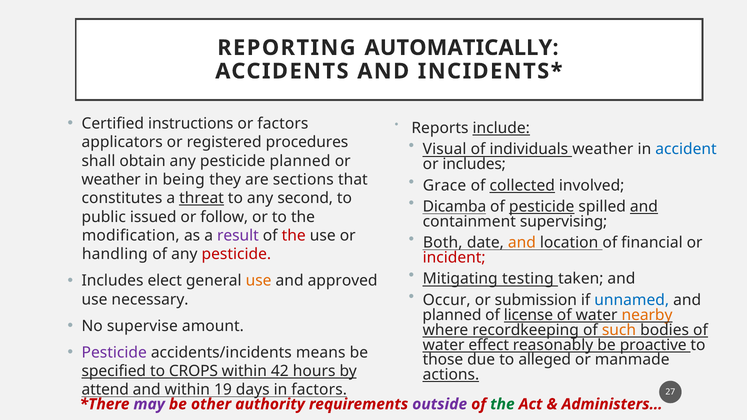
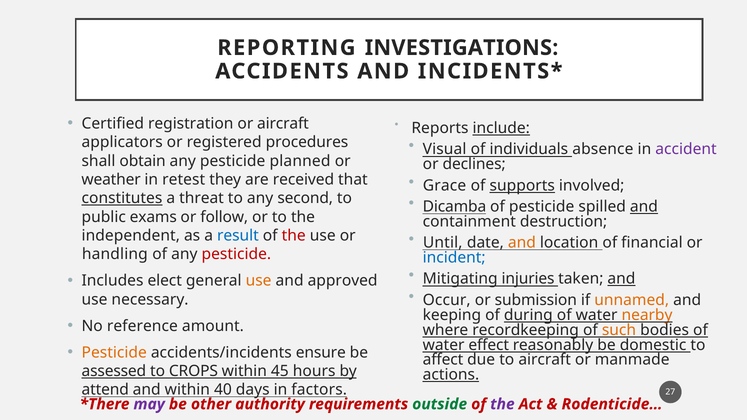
AUTOMATICALLY: AUTOMATICALLY -> INVESTIGATIONS
instructions: instructions -> registration
or factors: factors -> aircraft
individuals weather: weather -> absence
accident colour: blue -> purple
or includes: includes -> declines
collected: collected -> supports
being: being -> retest
sections: sections -> received
constitutes underline: none -> present
threat underline: present -> none
pesticide at (542, 207) underline: present -> none
issued: issued -> exams
supervising: supervising -> destruction
modification: modification -> independent
result colour: purple -> blue
Both: Both -> Until
incident colour: red -> blue
testing: testing -> injuries
and at (621, 279) underline: none -> present
unnamed colour: blue -> orange
planned at (452, 315): planned -> keeping
license: license -> during
supervise: supervise -> reference
proactive: proactive -> domestic
Pesticide at (114, 353) colour: purple -> orange
means: means -> ensure
those: those -> affect
to alleged: alleged -> aircraft
specified: specified -> assessed
42: 42 -> 45
19: 19 -> 40
outside colour: purple -> green
the at (502, 404) colour: green -> purple
Administers…: Administers… -> Rodenticide…
